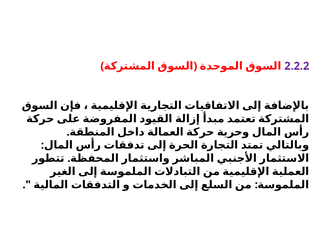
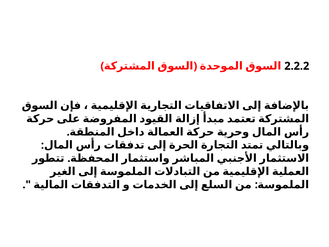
2.2.2 colour: purple -> black
